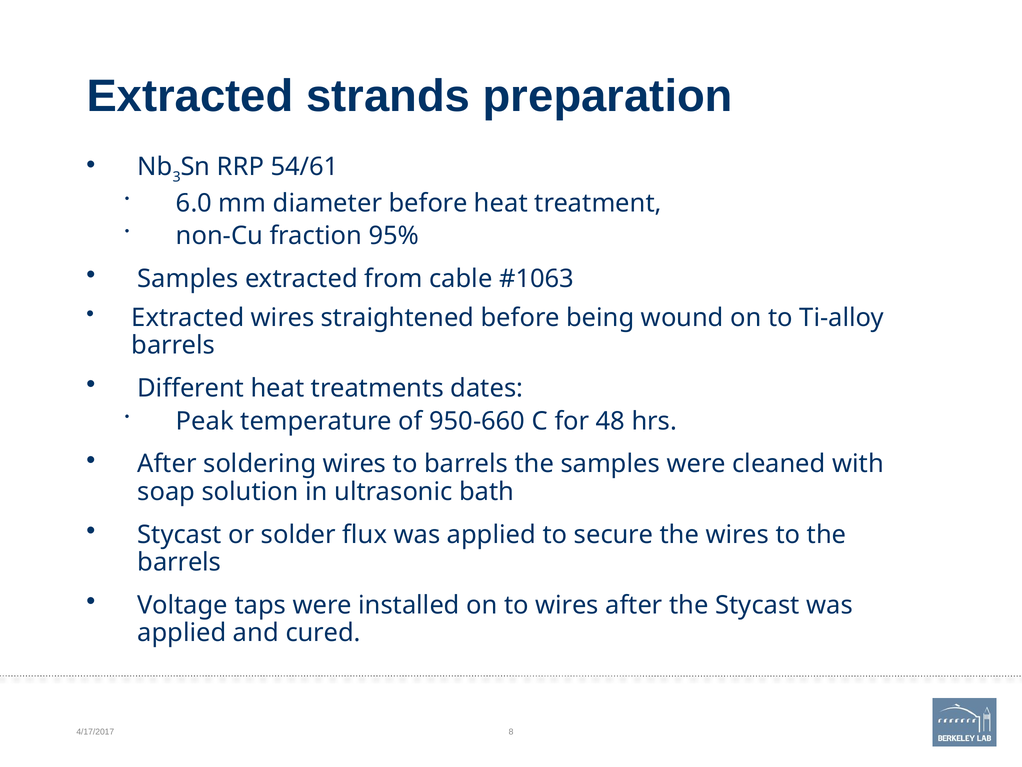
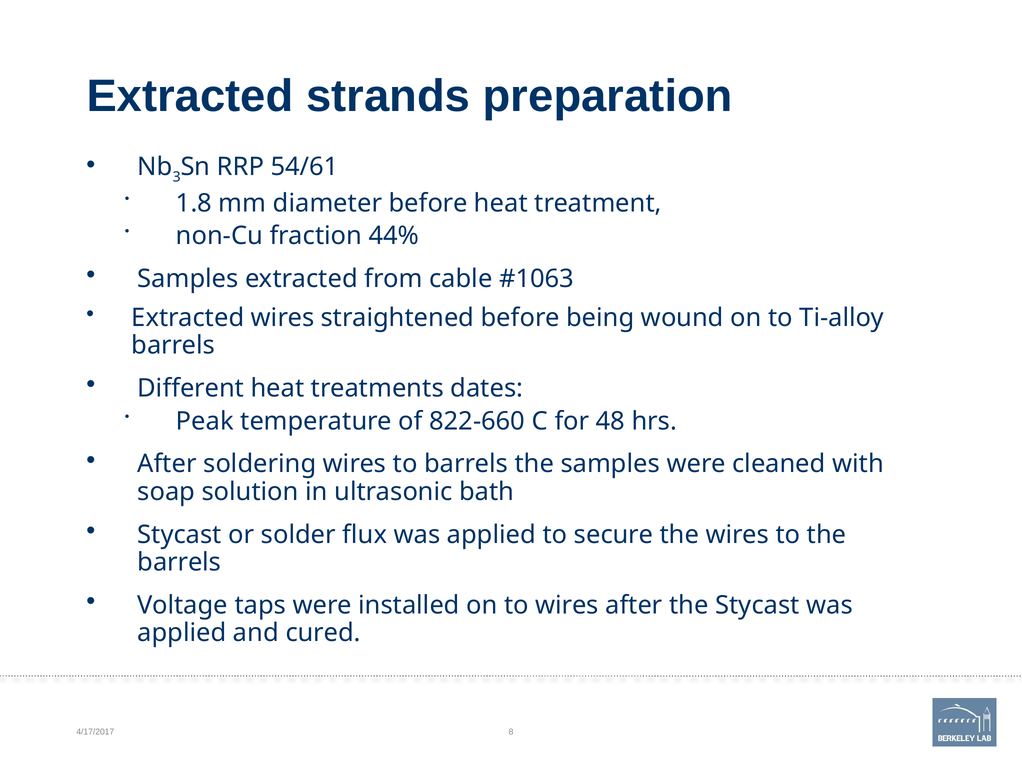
6.0: 6.0 -> 1.8
95%: 95% -> 44%
950-660: 950-660 -> 822-660
